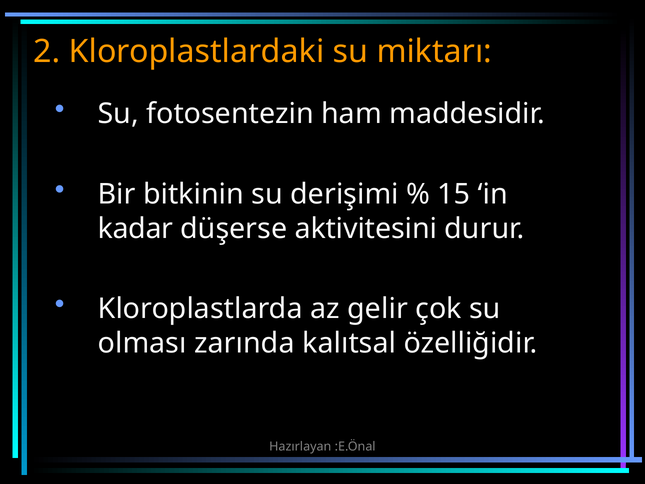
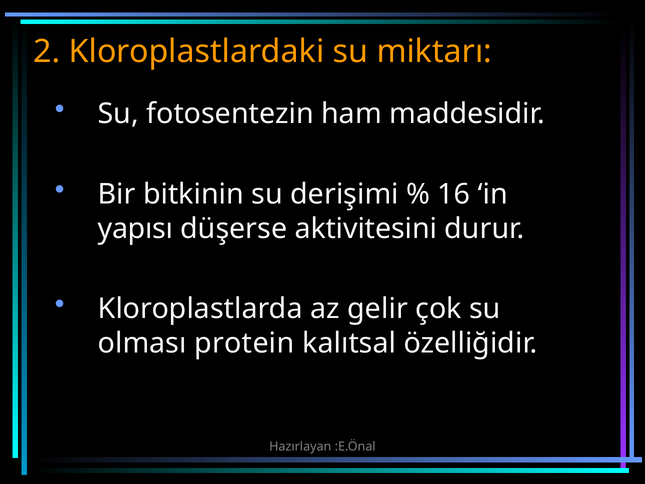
15: 15 -> 16
kadar: kadar -> yapısı
zarında: zarında -> protein
